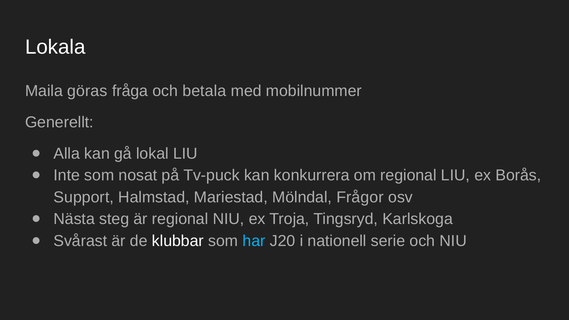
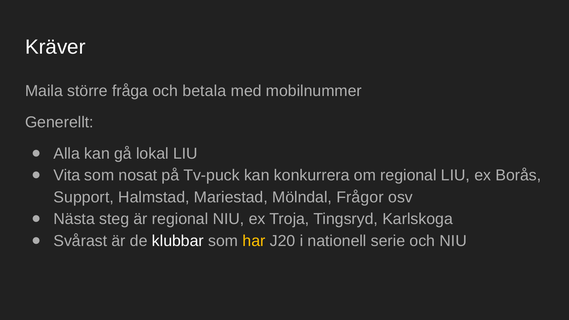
Lokala: Lokala -> Kräver
göras: göras -> större
Inte: Inte -> Vita
har colour: light blue -> yellow
